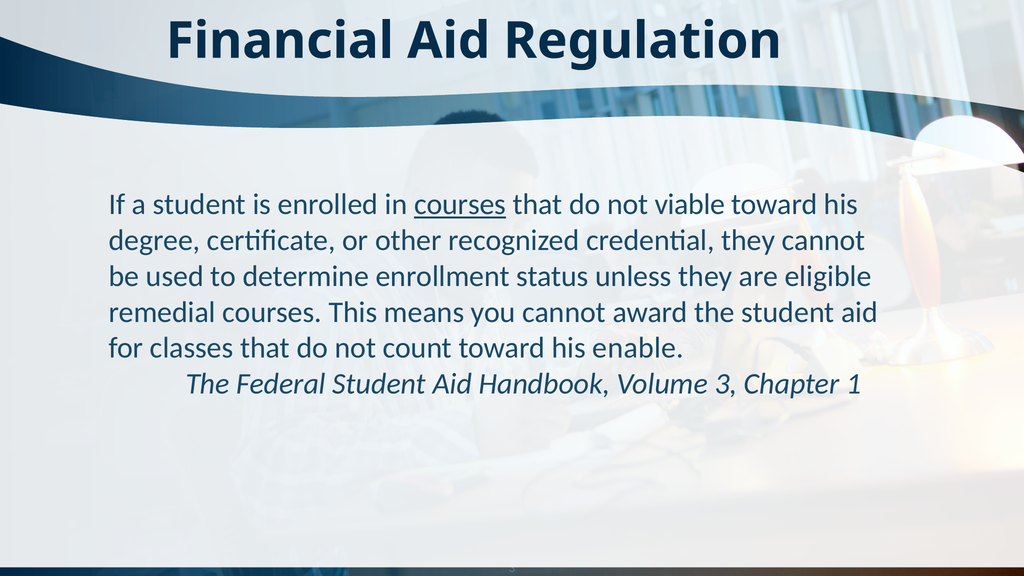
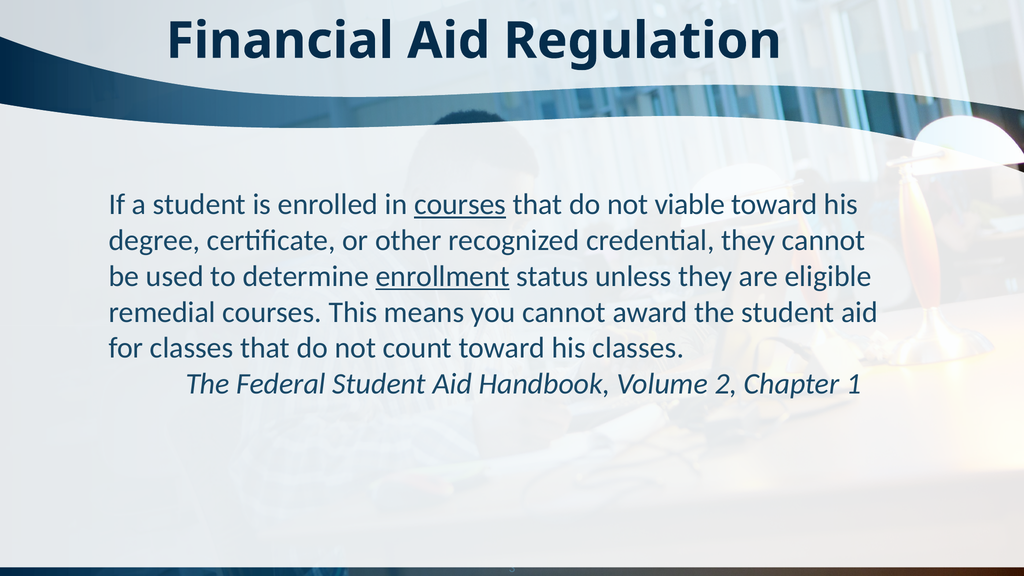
enrollment underline: none -> present
his enable: enable -> classes
Volume 3: 3 -> 2
